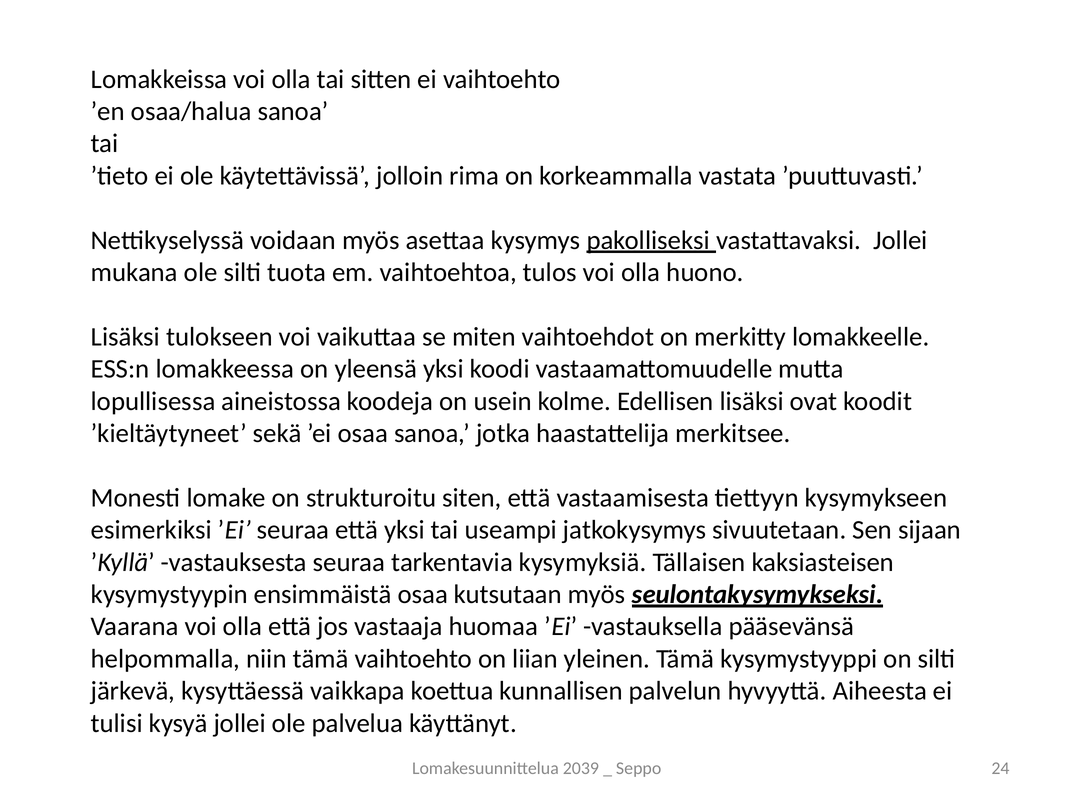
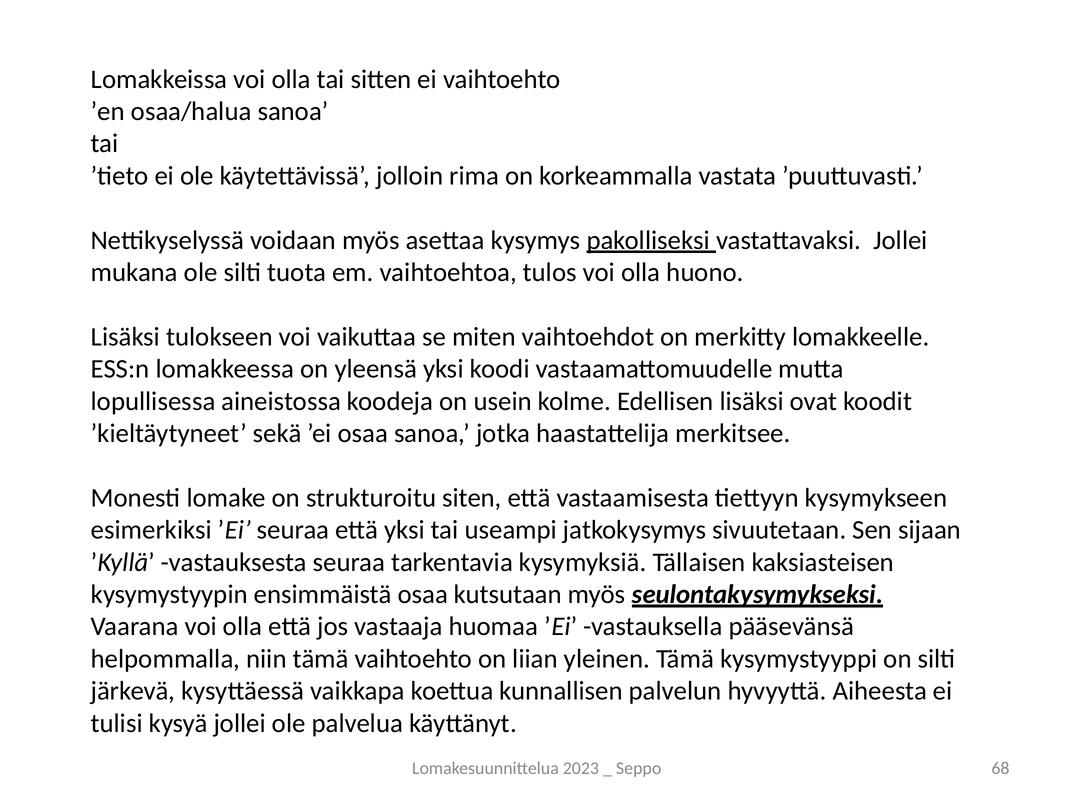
2039: 2039 -> 2023
24: 24 -> 68
